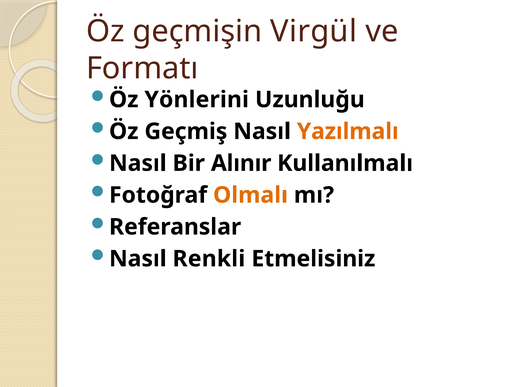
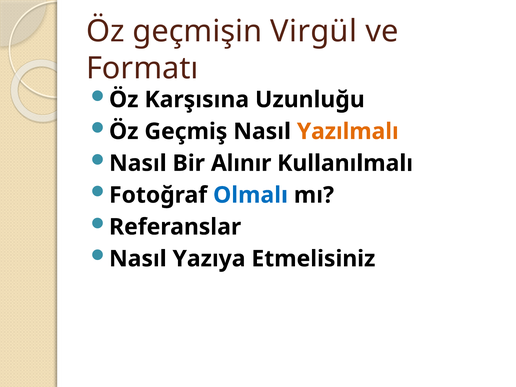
Yönlerini: Yönlerini -> Karşısına
Olmalı colour: orange -> blue
Renkli: Renkli -> Yazıya
